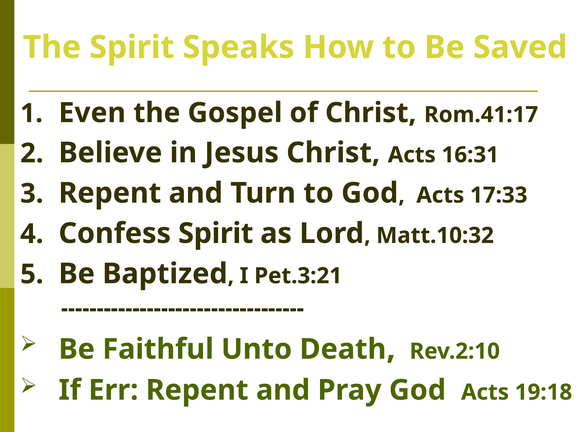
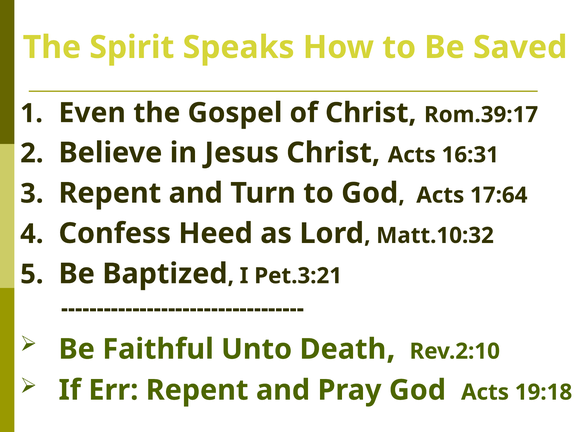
Rom.41:17: Rom.41:17 -> Rom.39:17
17:33: 17:33 -> 17:64
Confess Spirit: Spirit -> Heed
